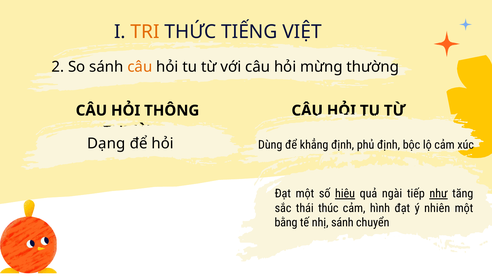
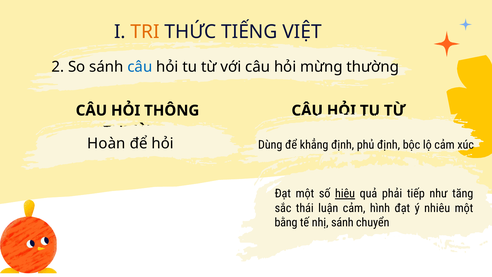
câu at (140, 67) colour: orange -> blue
Dạng: Dạng -> Hoàn
ngài: ngài -> phải
như underline: present -> none
thúc: thúc -> luận
nhiên: nhiên -> nhiêu
